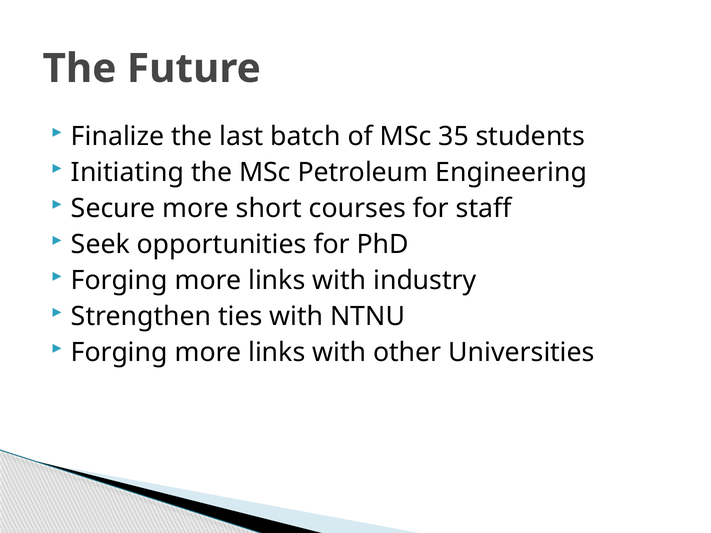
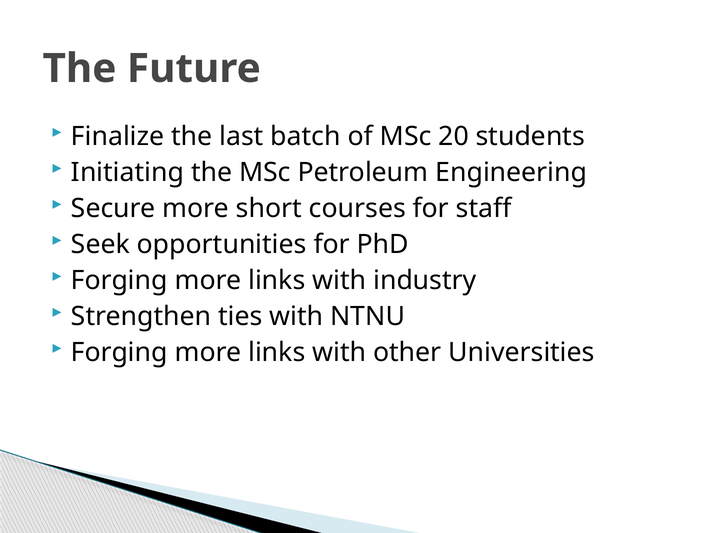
35: 35 -> 20
